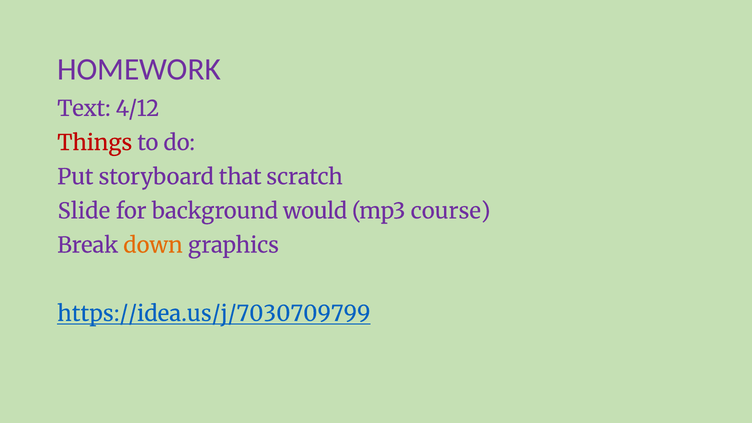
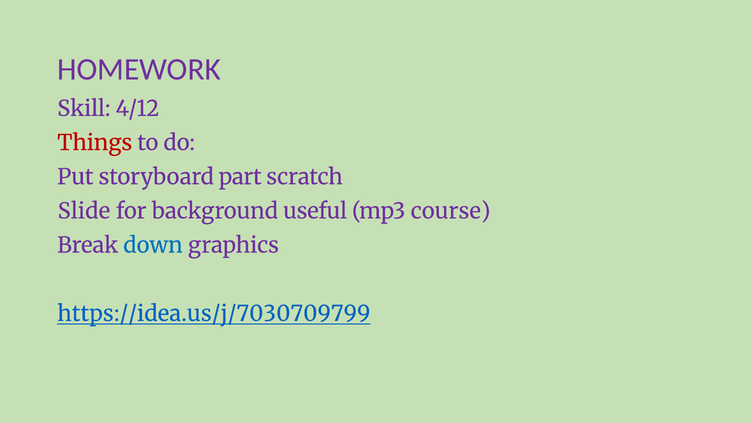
Text: Text -> Skill
that: that -> part
would: would -> useful
down colour: orange -> blue
